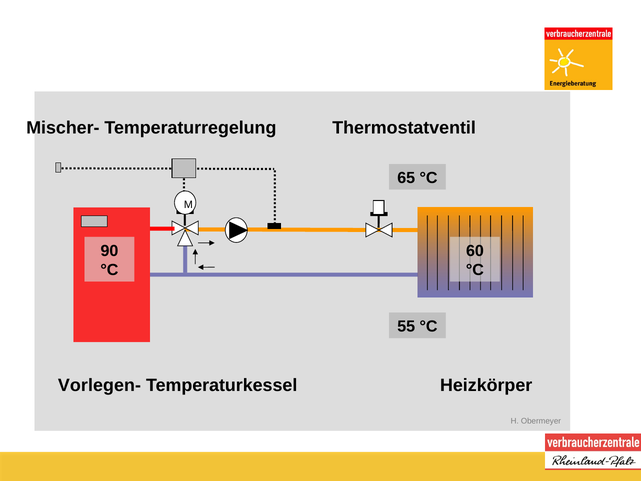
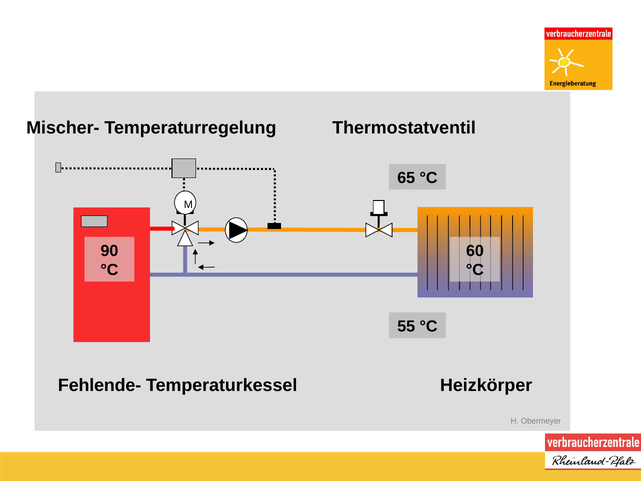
Vorlegen-: Vorlegen- -> Fehlende-
